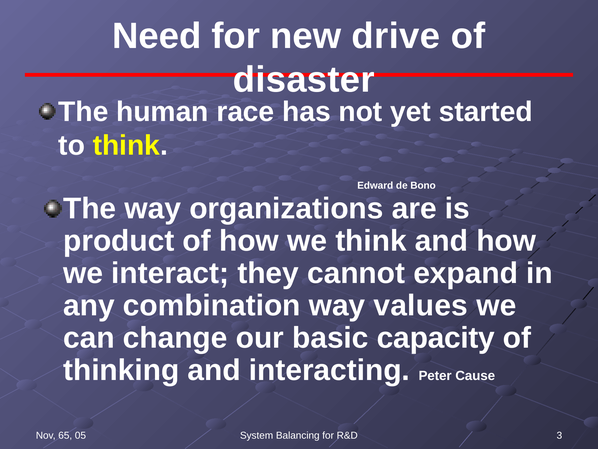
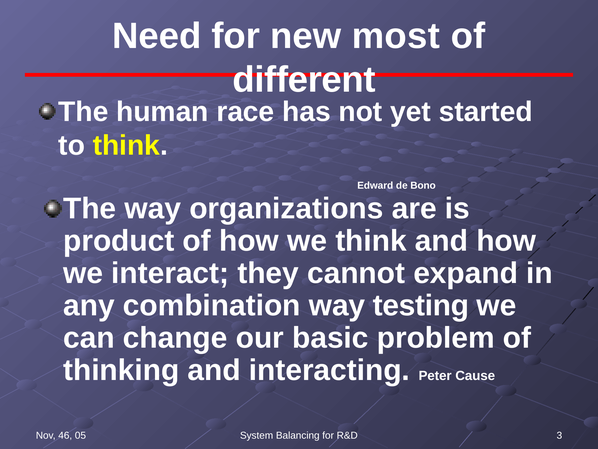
drive: drive -> most
disaster: disaster -> different
values: values -> testing
capacity: capacity -> problem
65: 65 -> 46
